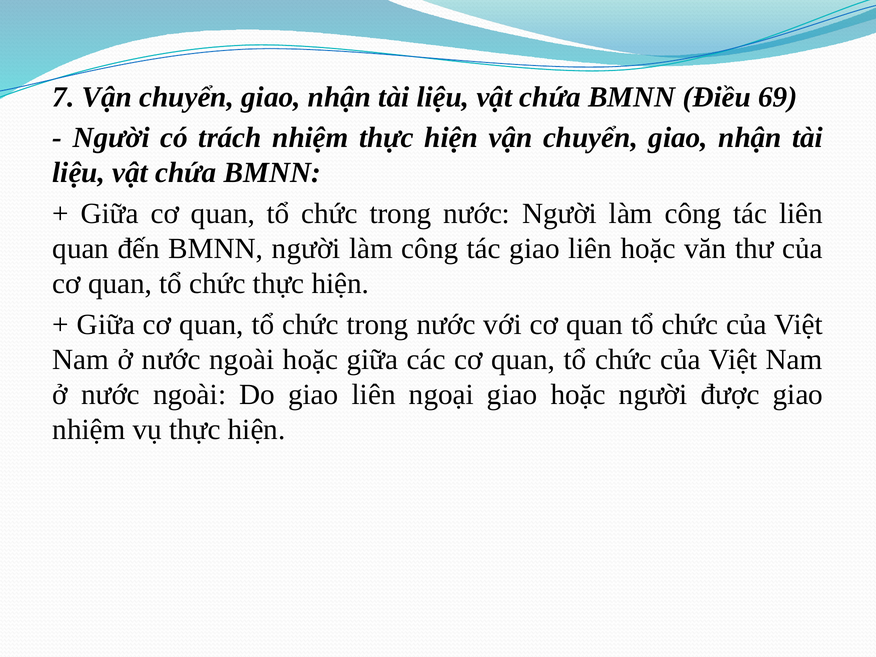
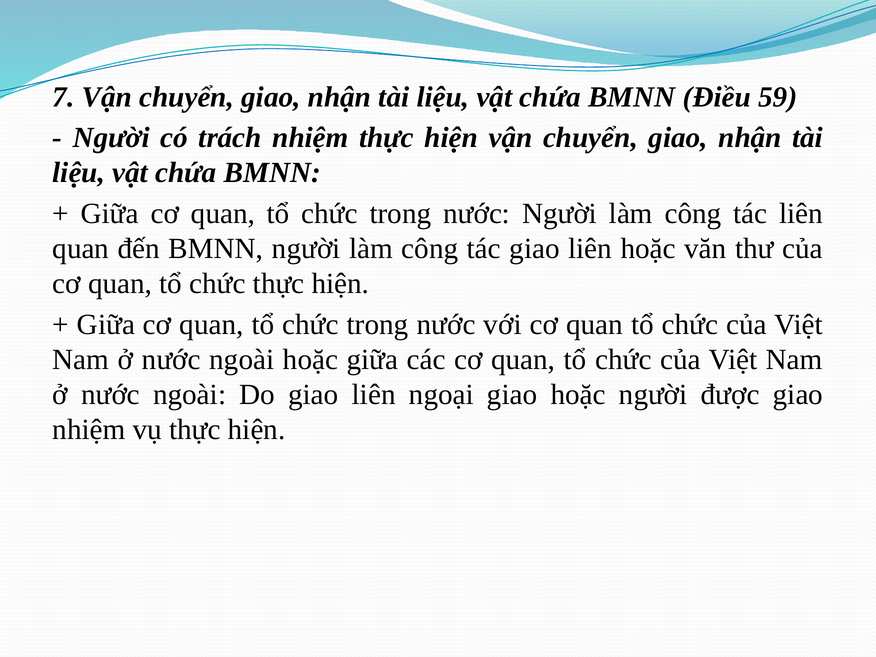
69: 69 -> 59
